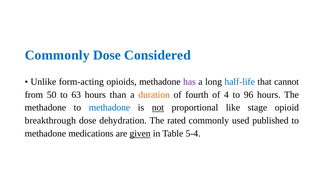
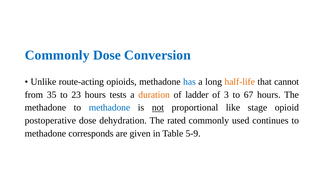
Considered: Considered -> Conversion
form-acting: form-acting -> route-acting
has colour: purple -> blue
half-life colour: blue -> orange
50: 50 -> 35
63: 63 -> 23
than: than -> tests
fourth: fourth -> ladder
4: 4 -> 3
96: 96 -> 67
breakthrough: breakthrough -> postoperative
published: published -> continues
medications: medications -> corresponds
given underline: present -> none
5-4: 5-4 -> 5-9
